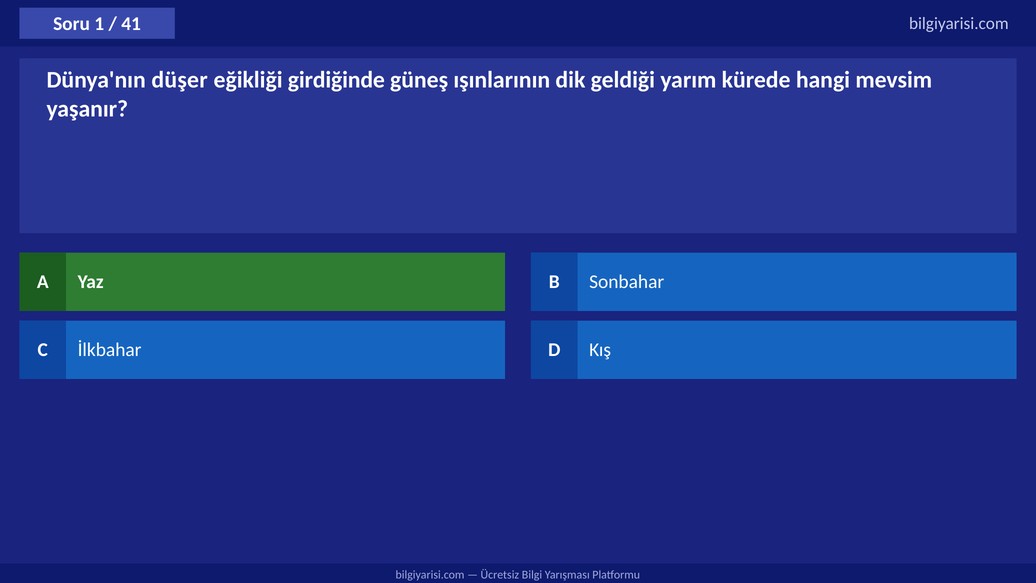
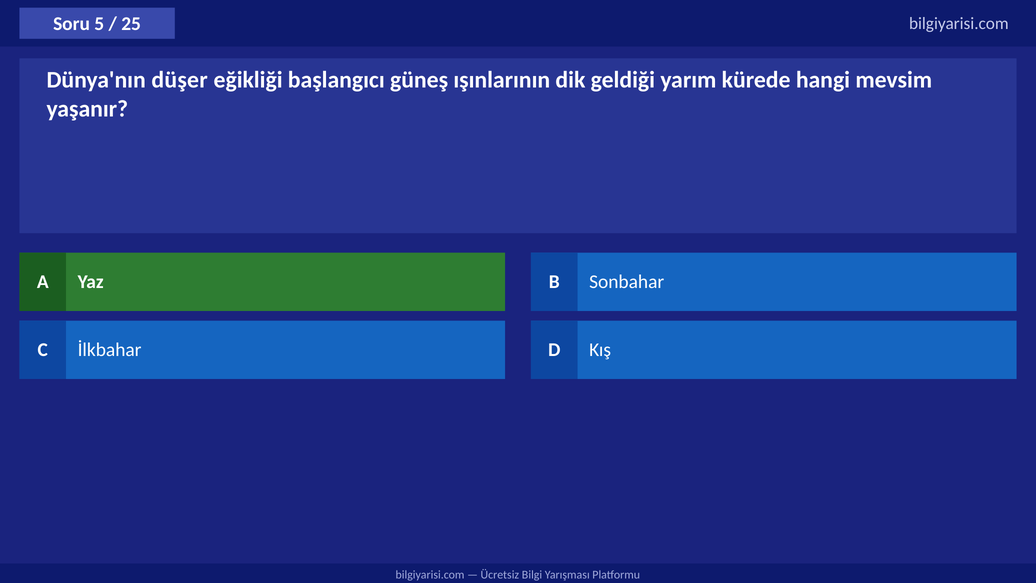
1: 1 -> 5
41: 41 -> 25
girdiğinde: girdiğinde -> başlangıcı
